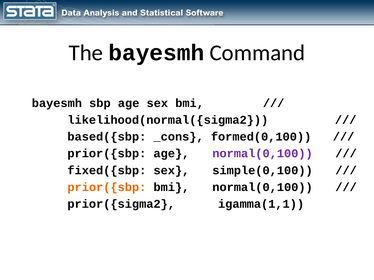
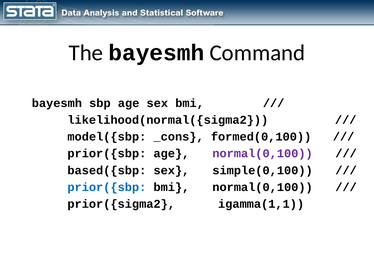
based({sbp: based({sbp -> model({sbp
fixed({sbp: fixed({sbp -> based({sbp
prior({sbp at (107, 187) colour: orange -> blue
